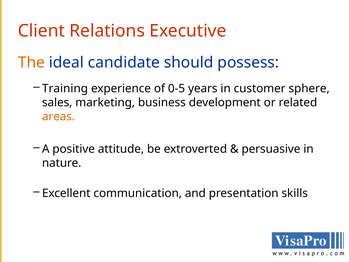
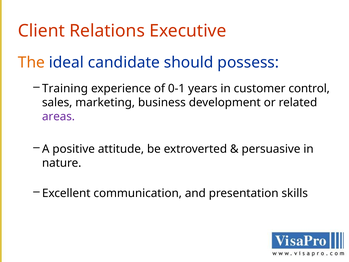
0-5: 0-5 -> 0-1
sphere: sphere -> control
areas colour: orange -> purple
